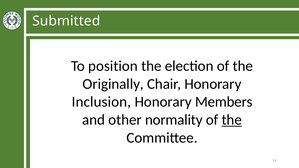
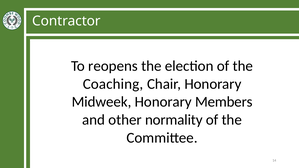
Submitted: Submitted -> Contractor
position: position -> reopens
Originally: Originally -> Coaching
Inclusion: Inclusion -> Midweek
the at (232, 120) underline: present -> none
